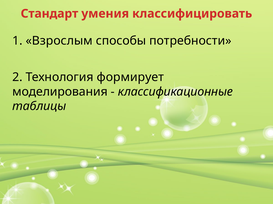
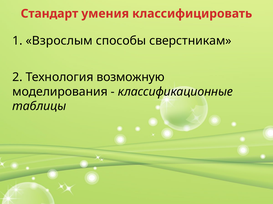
потребности: потребности -> сверстникам
формирует: формирует -> возможную
